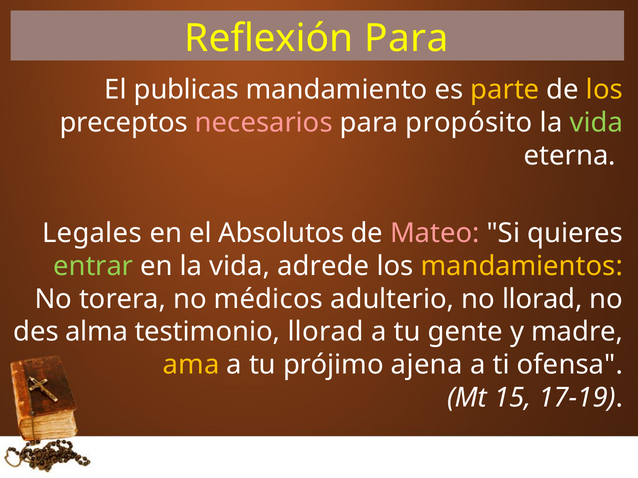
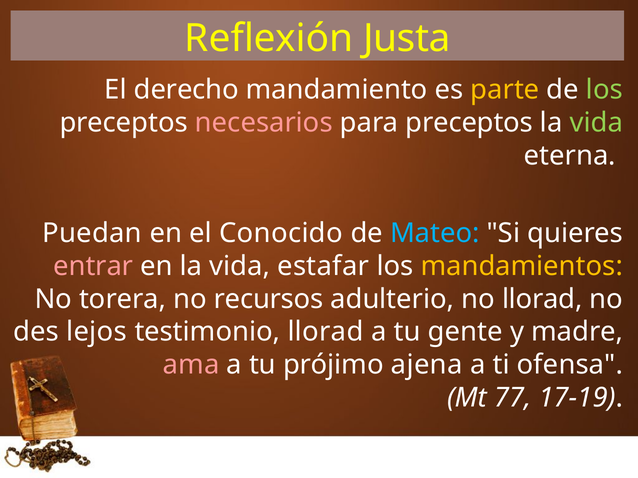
Reflexión Para: Para -> Justa
publicas: publicas -> derecho
los at (604, 90) colour: yellow -> light green
para propósito: propósito -> preceptos
Legales: Legales -> Puedan
Absolutos: Absolutos -> Conocido
Mateo colour: pink -> light blue
entrar colour: light green -> pink
adrede: adrede -> estafar
médicos: médicos -> recursos
alma: alma -> lejos
ama colour: yellow -> pink
15: 15 -> 77
